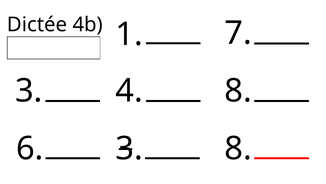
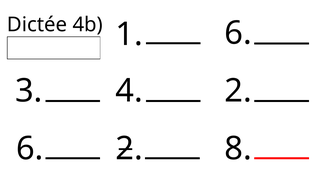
1 7: 7 -> 6
4 8: 8 -> 2
6 3: 3 -> 2
